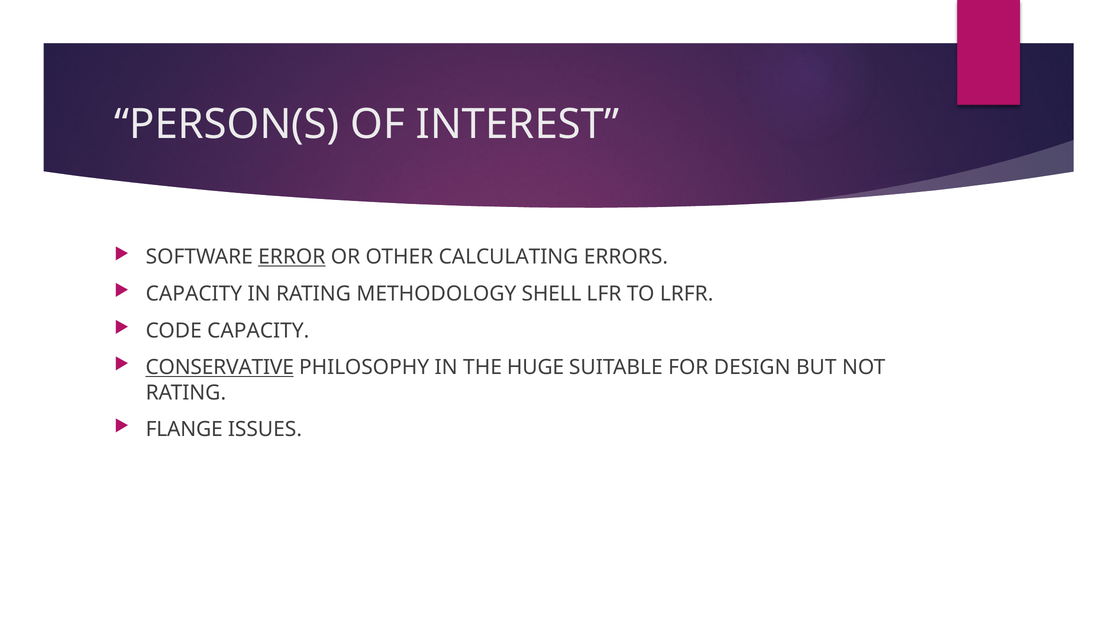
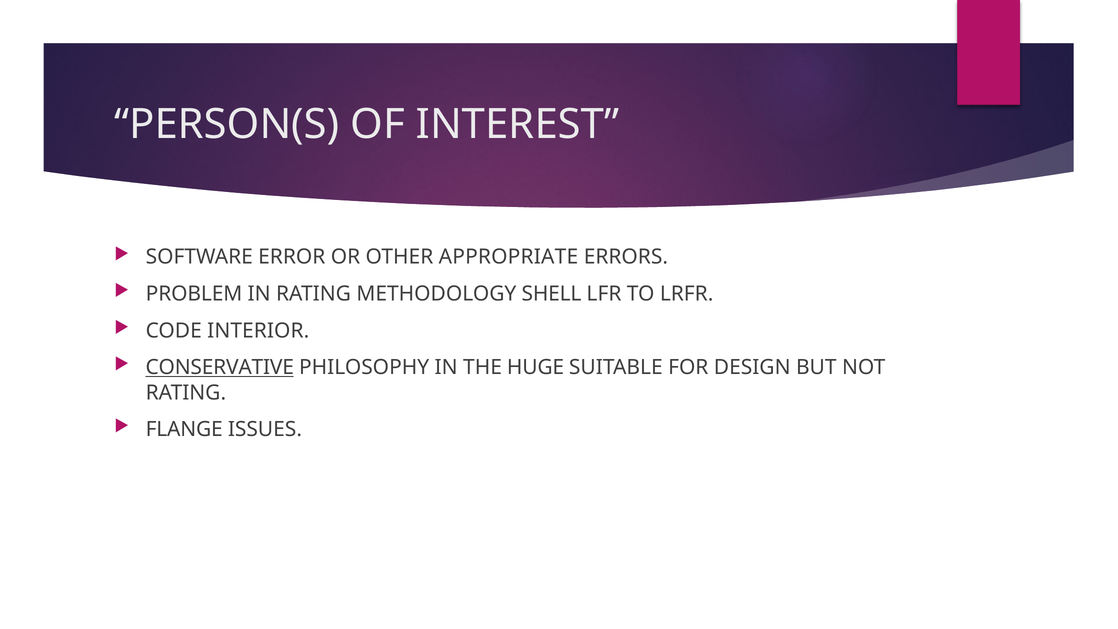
ERROR underline: present -> none
CALCULATING: CALCULATING -> APPROPRIATE
CAPACITY at (194, 294): CAPACITY -> PROBLEM
CODE CAPACITY: CAPACITY -> INTERIOR
